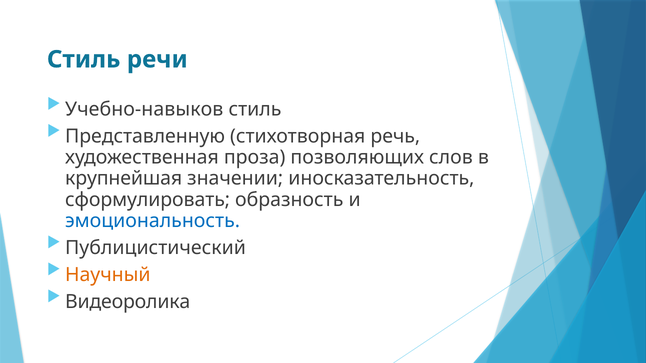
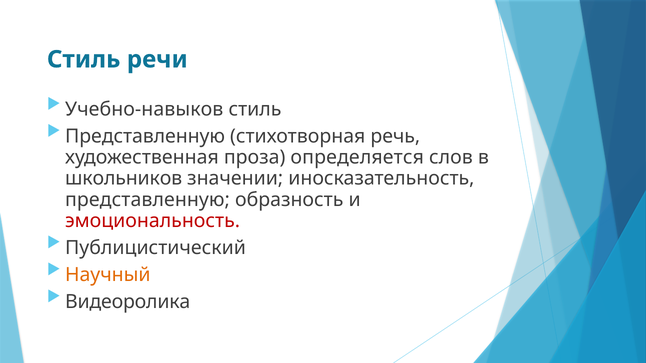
позволяющих: позволяющих -> определяется
крупнейшая: крупнейшая -> школьников
сформулировать at (148, 200): сформулировать -> представленную
эмоциональность colour: blue -> red
